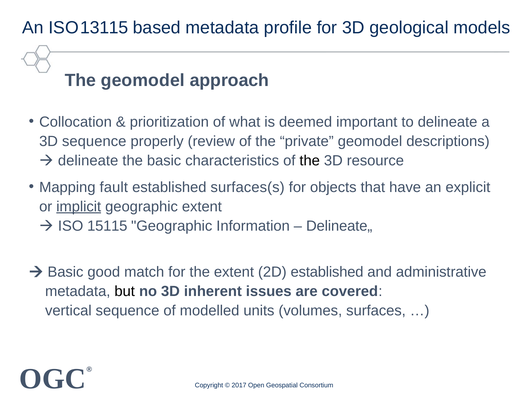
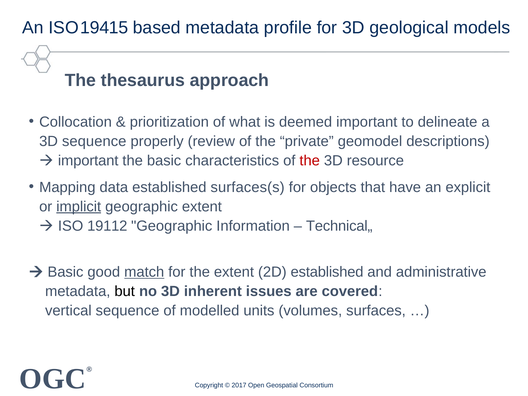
13115: 13115 -> 19415
The geomodel: geomodel -> thesaurus
delineate at (88, 161): delineate -> important
the at (310, 161) colour: black -> red
fault: fault -> data
15115: 15115 -> 19112
Delineate„: Delineate„ -> Technical„
match underline: none -> present
